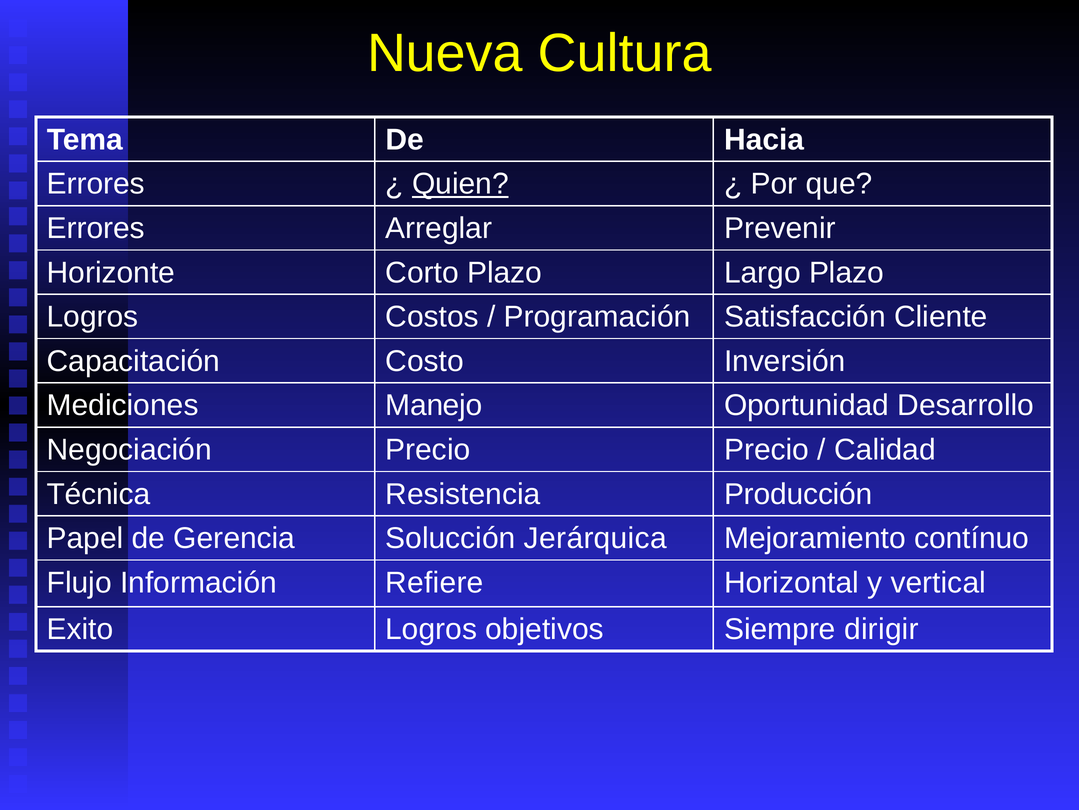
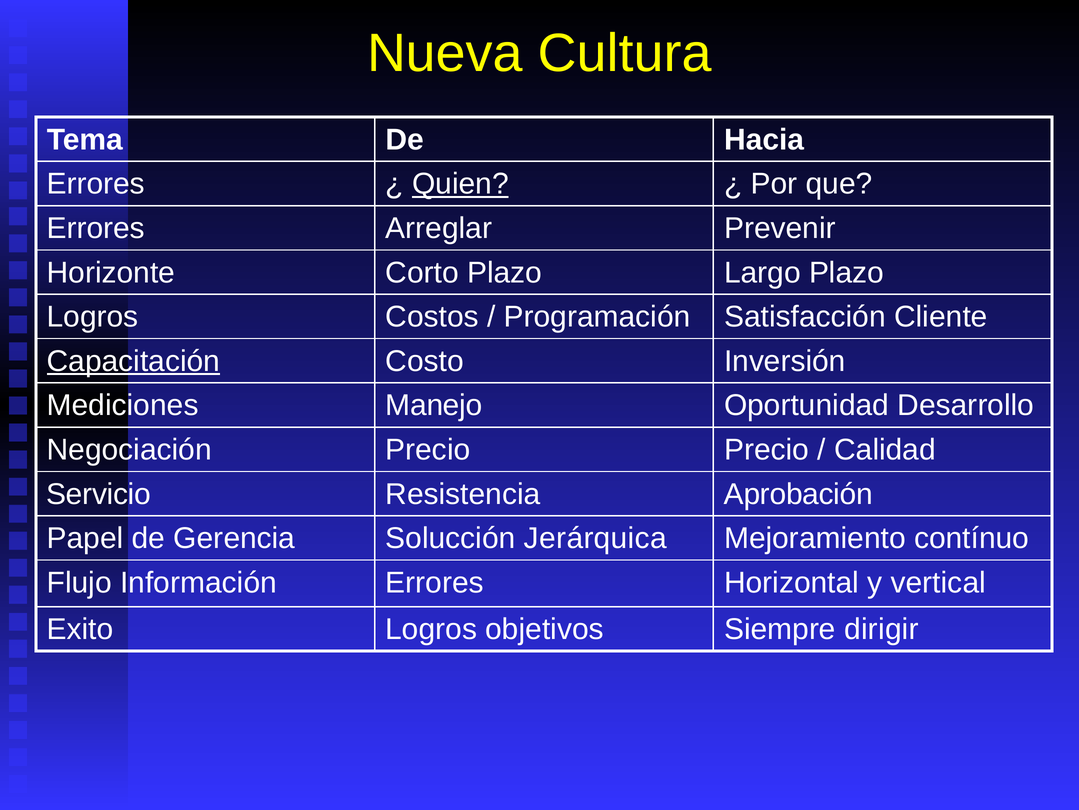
Capacitación underline: none -> present
Técnica: Técnica -> Servicio
Producción: Producción -> Aprobación
Información Refiere: Refiere -> Errores
